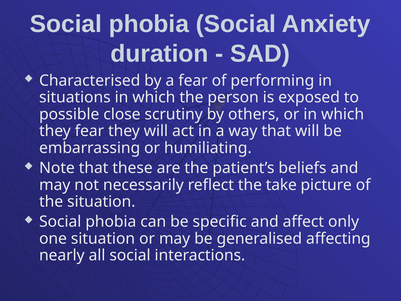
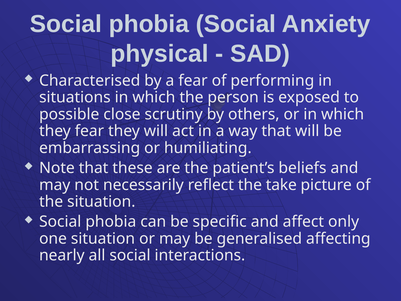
duration: duration -> physical
